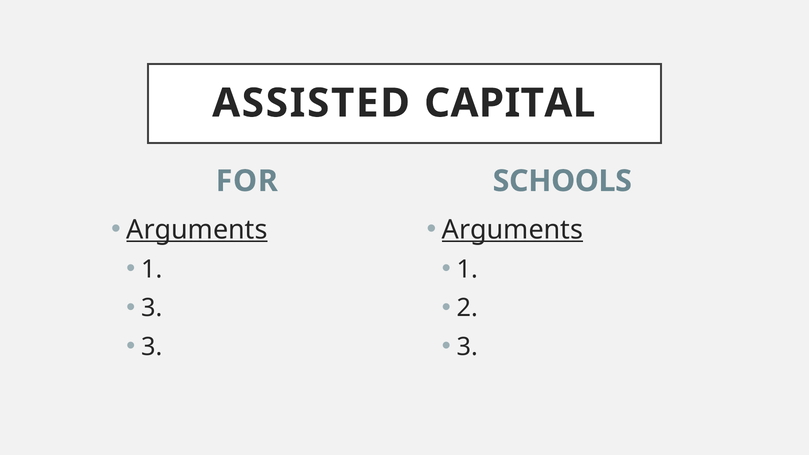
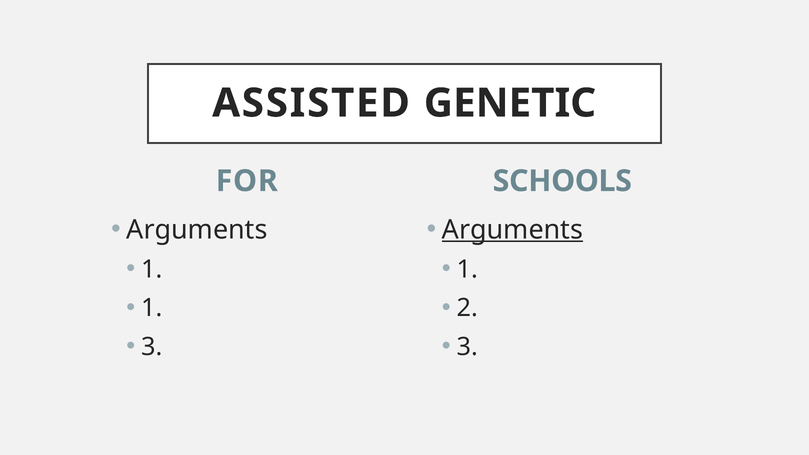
CAPITAL: CAPITAL -> GENETIC
Arguments at (197, 230) underline: present -> none
3 at (152, 308): 3 -> 1
